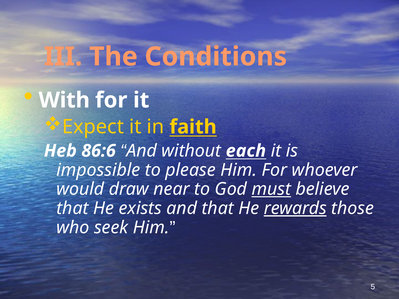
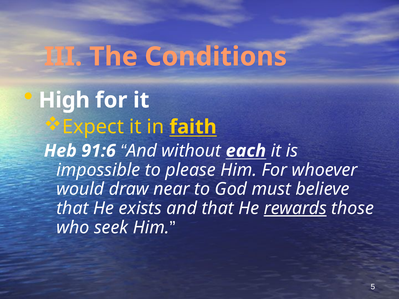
With: With -> High
86:6: 86:6 -> 91:6
must underline: present -> none
